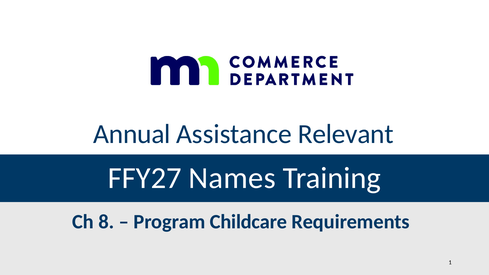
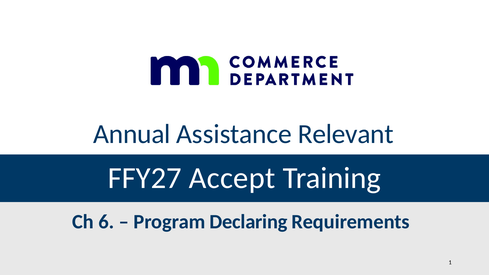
Names: Names -> Accept
8: 8 -> 6
Childcare: Childcare -> Declaring
